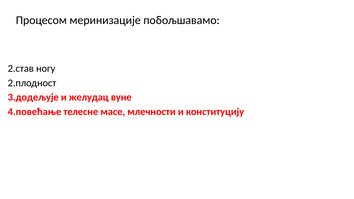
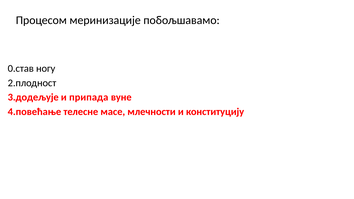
2.став: 2.став -> 0.став
желудац: желудац -> припада
